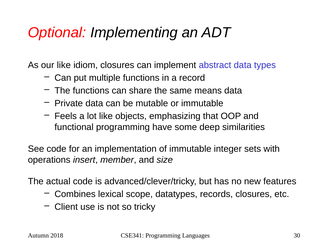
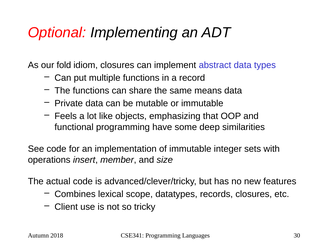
our like: like -> fold
